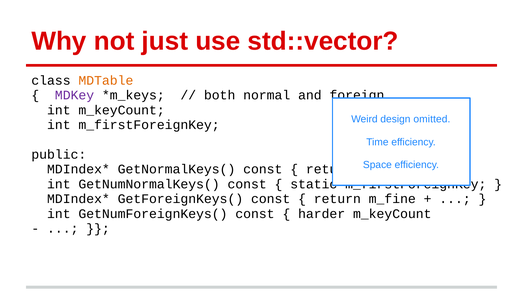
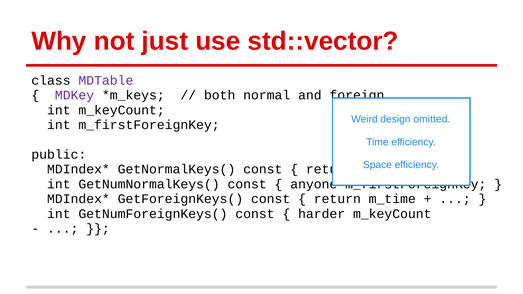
MDTable colour: orange -> purple
static: static -> anyone
m_fine: m_fine -> m_time
